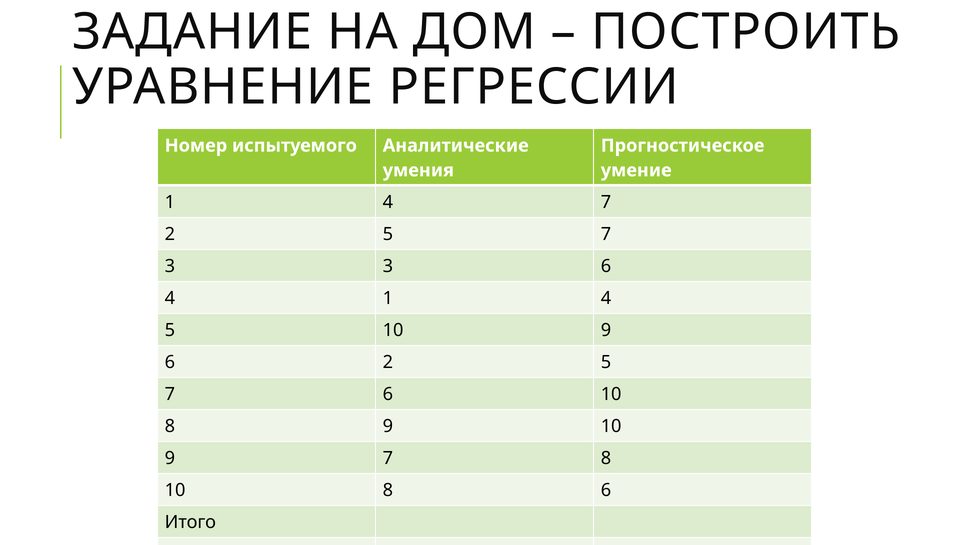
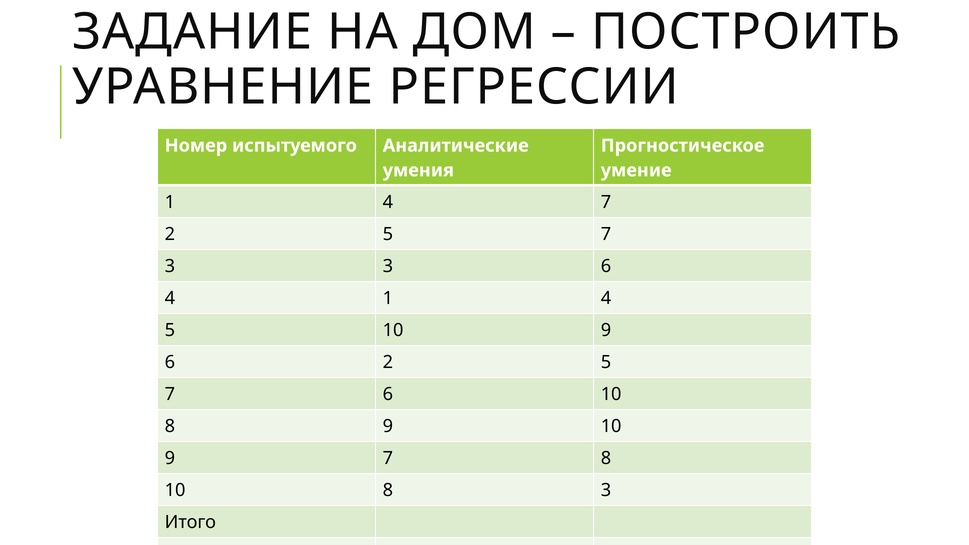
8 6: 6 -> 3
